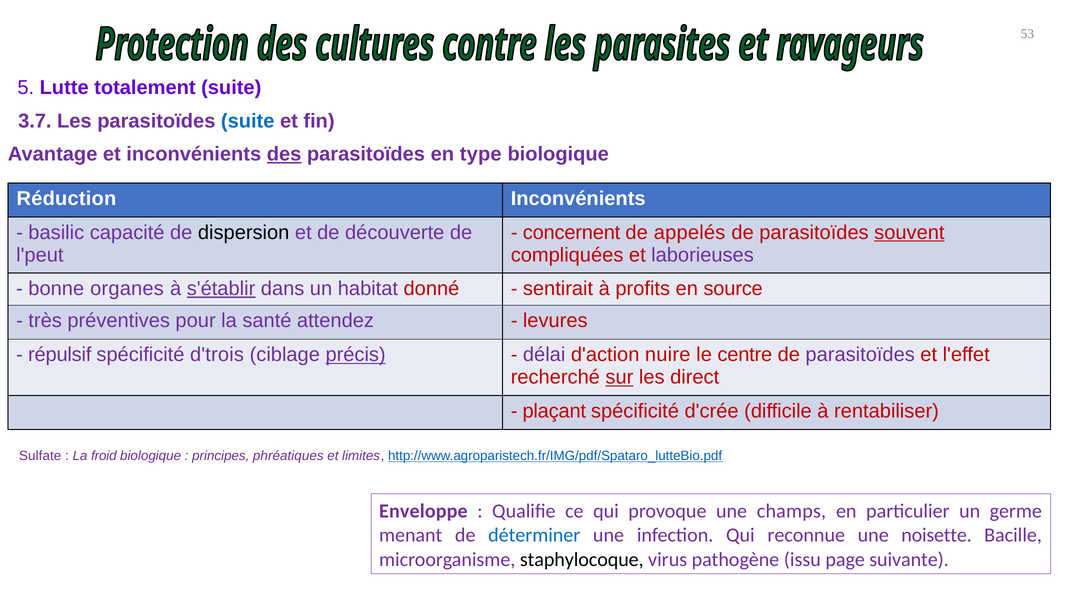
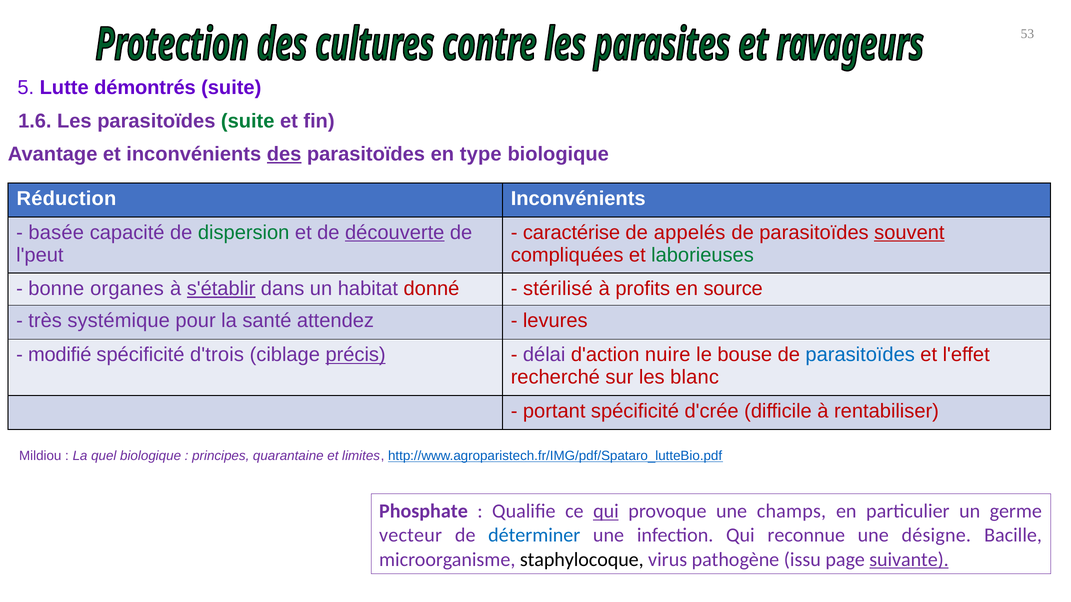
totalement: totalement -> démontrés
3.7: 3.7 -> 1.6
suite at (248, 121) colour: blue -> green
basilic: basilic -> basée
dispersion colour: black -> green
découverte underline: none -> present
concernent: concernent -> caractérise
laborieuses colour: purple -> green
sentirait: sentirait -> stérilisé
préventives: préventives -> systémique
répulsif: répulsif -> modifié
centre: centre -> bouse
parasitoïdes at (860, 355) colour: purple -> blue
sur underline: present -> none
direct: direct -> blanc
plaçant: plaçant -> portant
Sulfate: Sulfate -> Mildiou
froid: froid -> quel
phréatiques: phréatiques -> quarantaine
Enveloppe: Enveloppe -> Phosphate
qui at (606, 512) underline: none -> present
menant: menant -> vecteur
noisette: noisette -> désigne
suivante underline: none -> present
